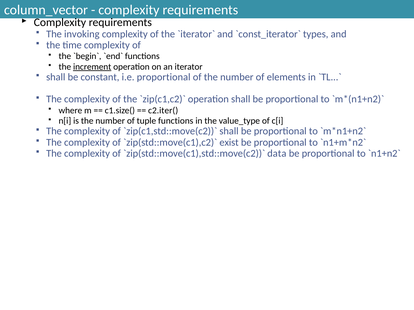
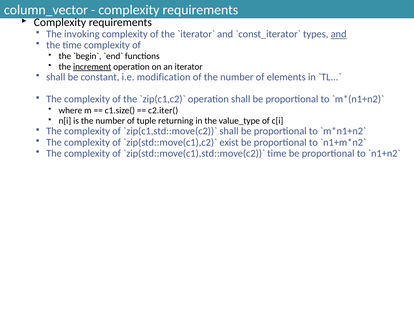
and at (339, 34) underline: none -> present
i.e proportional: proportional -> modification
tuple functions: functions -> returning
data at (277, 154): data -> time
